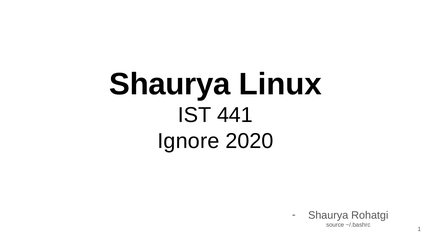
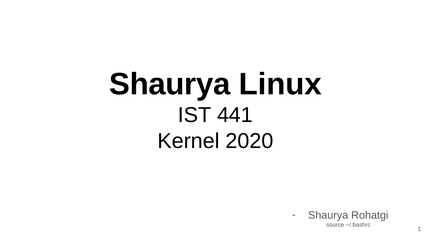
Ignore: Ignore -> Kernel
